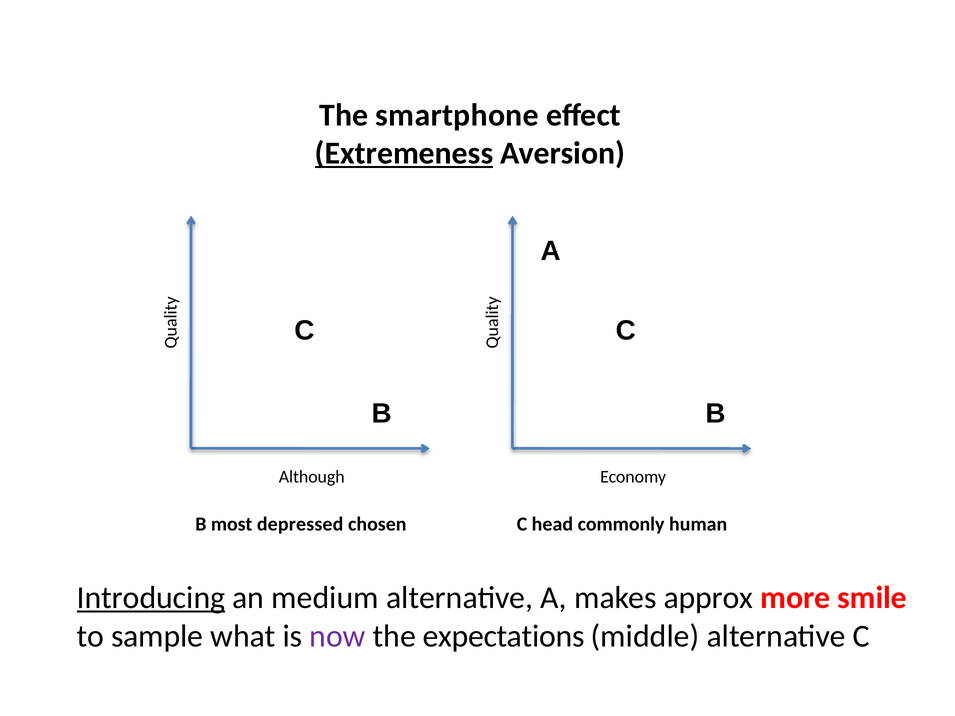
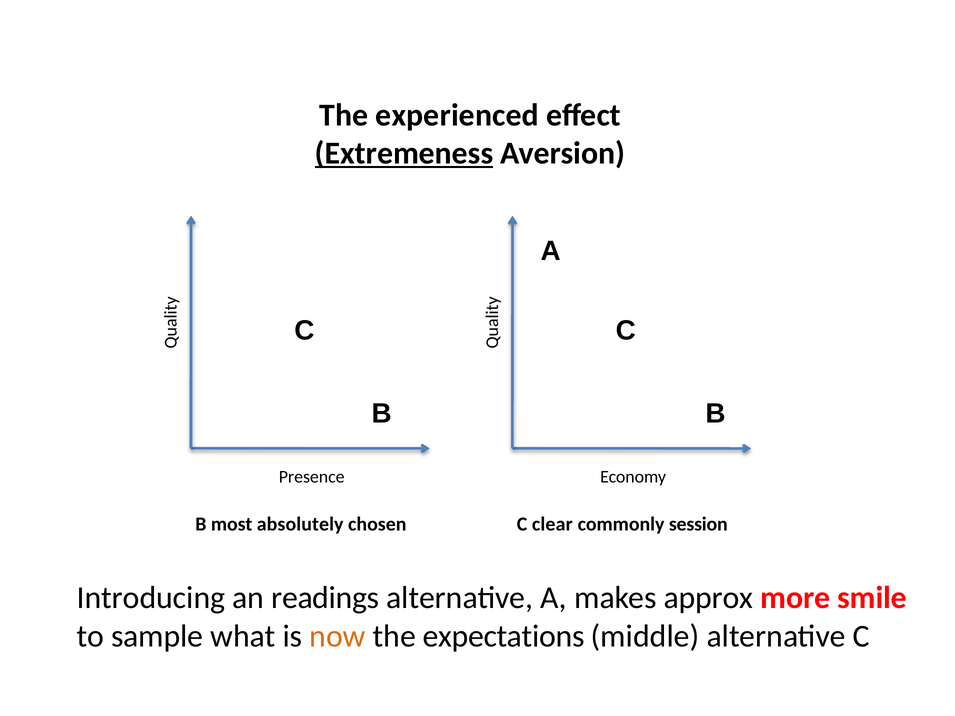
smartphone: smartphone -> experienced
Although: Although -> Presence
depressed: depressed -> absolutely
head: head -> clear
human: human -> session
Introducing underline: present -> none
medium: medium -> readings
now colour: purple -> orange
